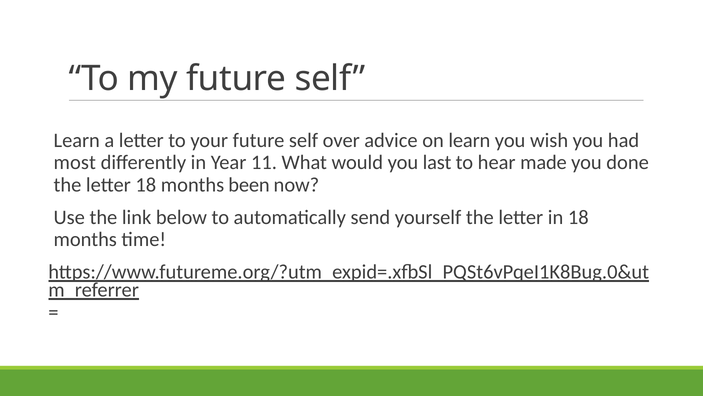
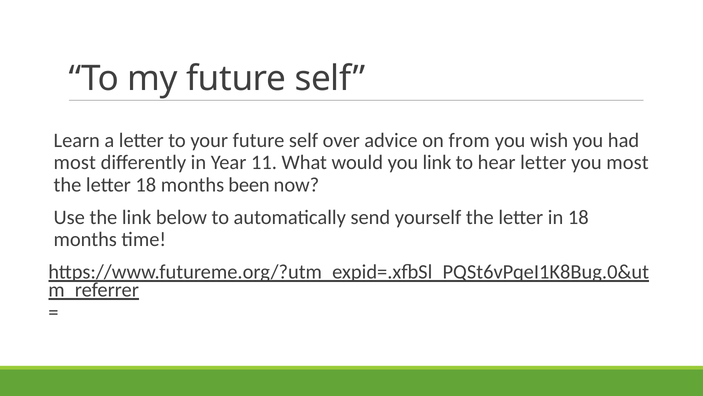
on learn: learn -> from
you last: last -> link
hear made: made -> letter
you done: done -> most
